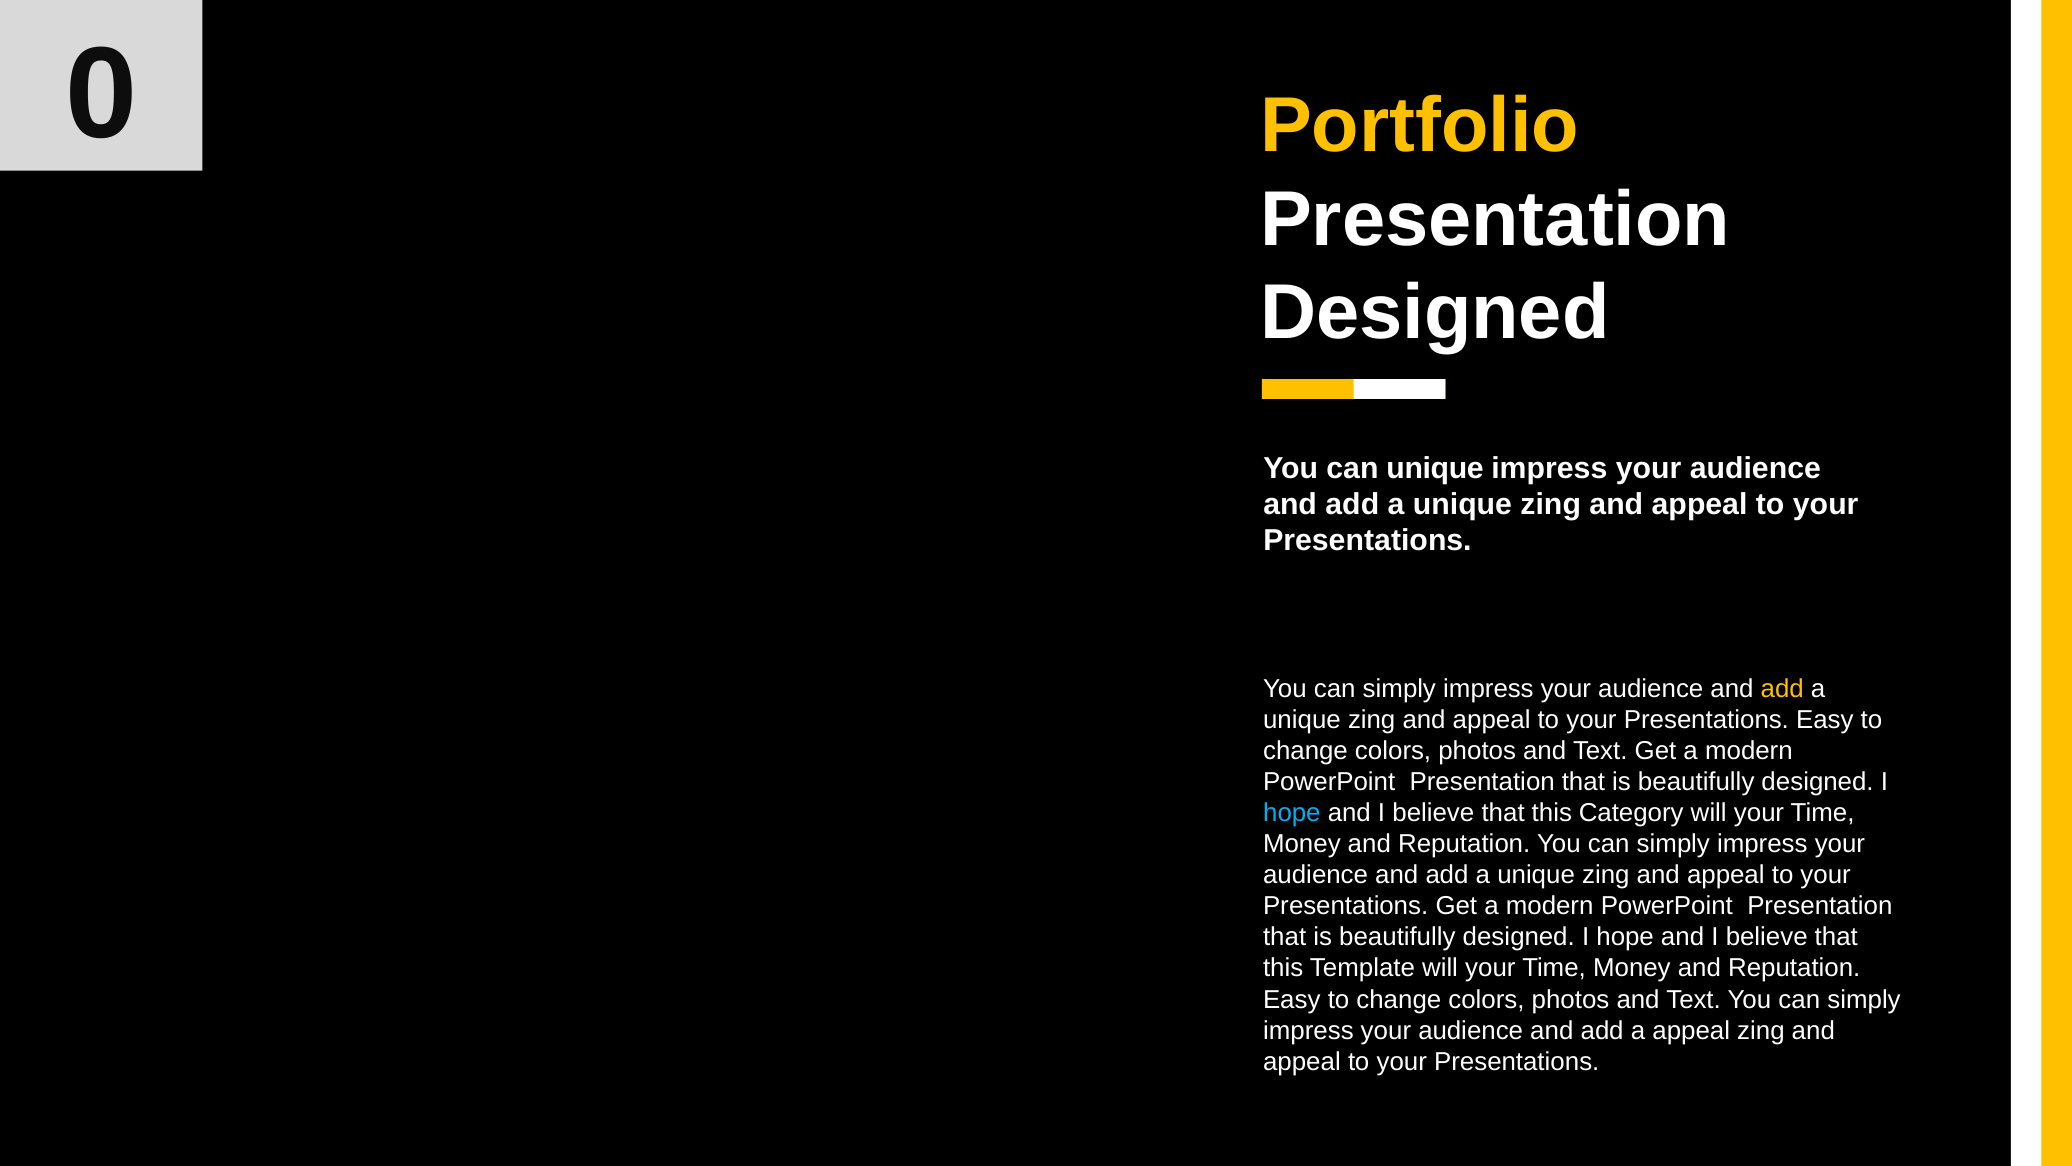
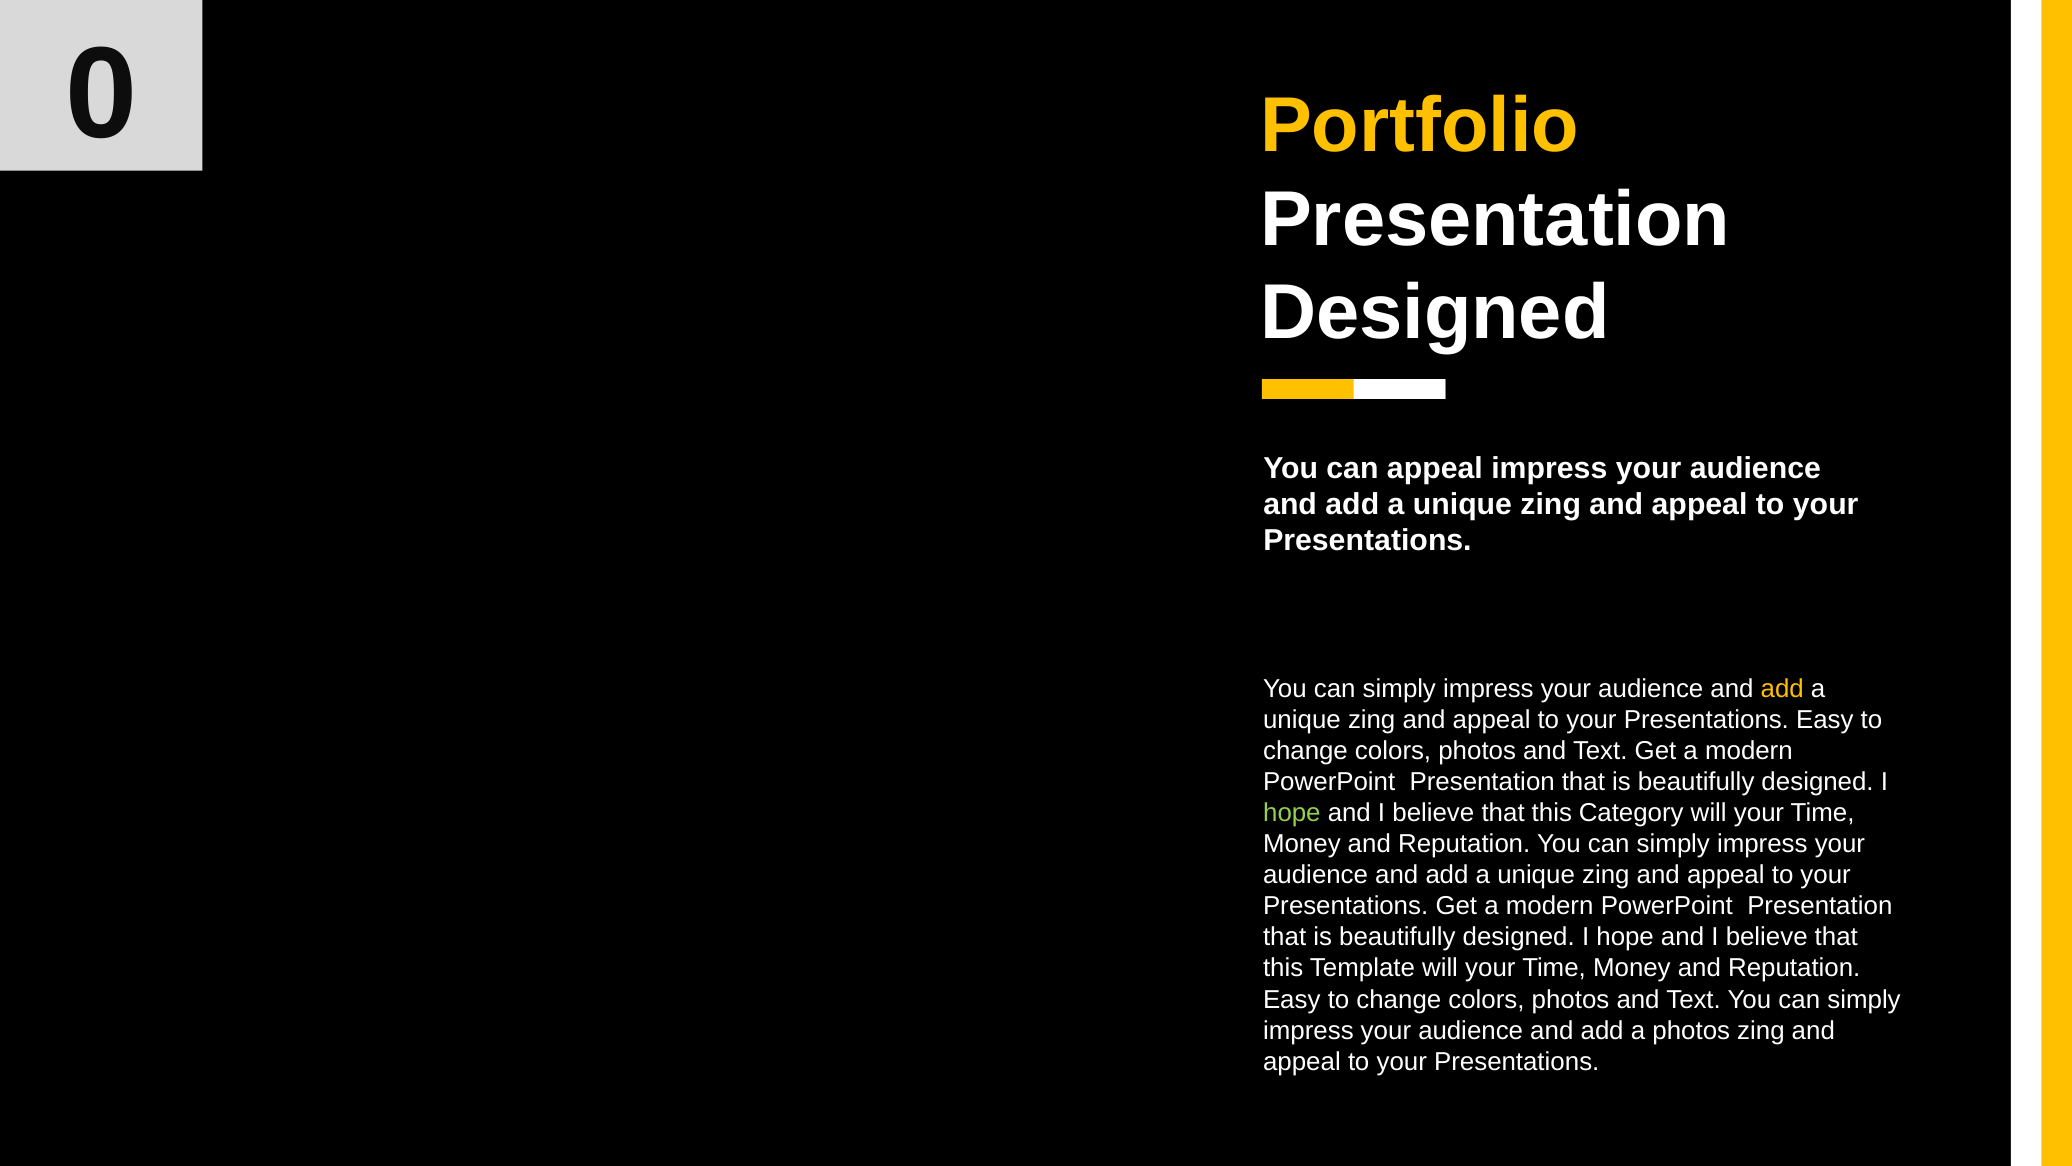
can unique: unique -> appeal
hope at (1292, 813) colour: light blue -> light green
a appeal: appeal -> photos
